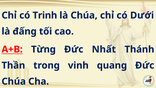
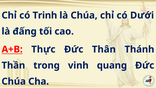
Từng: Từng -> Thực
Nhất: Nhất -> Thân
